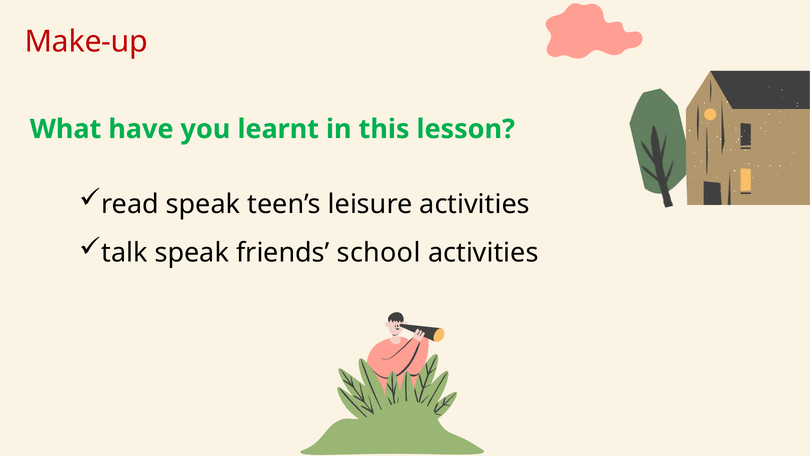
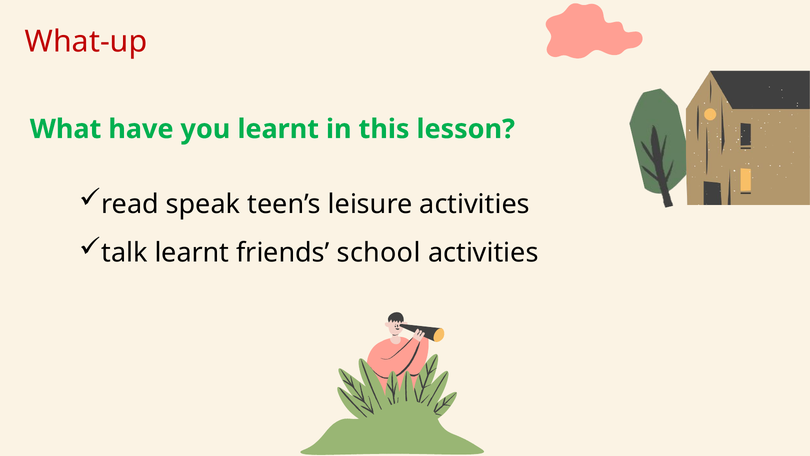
Make-up: Make-up -> What-up
talk speak: speak -> learnt
